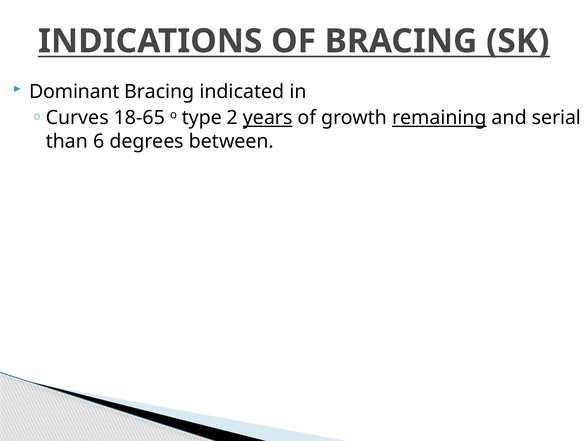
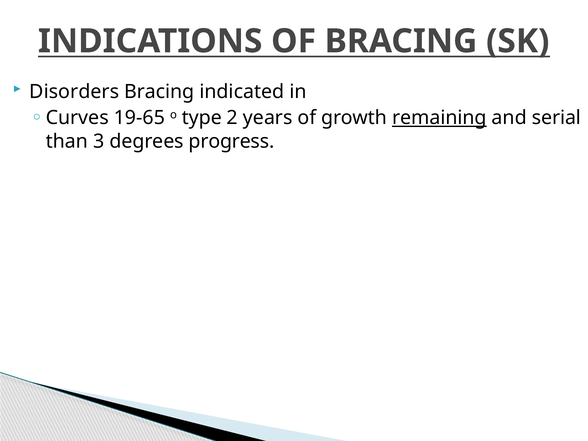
Dominant: Dominant -> Disorders
18-65: 18-65 -> 19-65
years underline: present -> none
6: 6 -> 3
between: between -> progress
